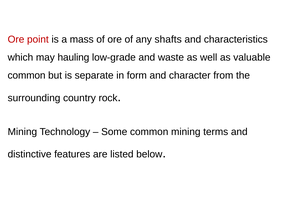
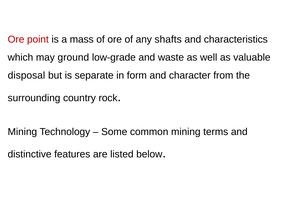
hauling: hauling -> ground
common at (27, 75): common -> disposal
